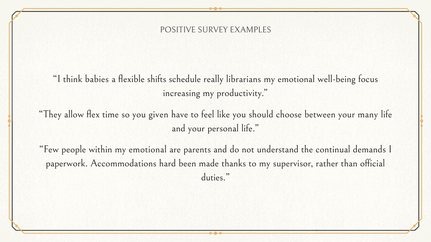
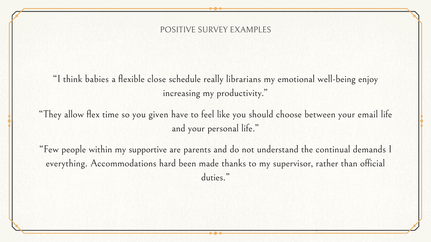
shifts: shifts -> close
focus: focus -> enjoy
many: many -> email
within my emotional: emotional -> supportive
paperwork: paperwork -> everything
